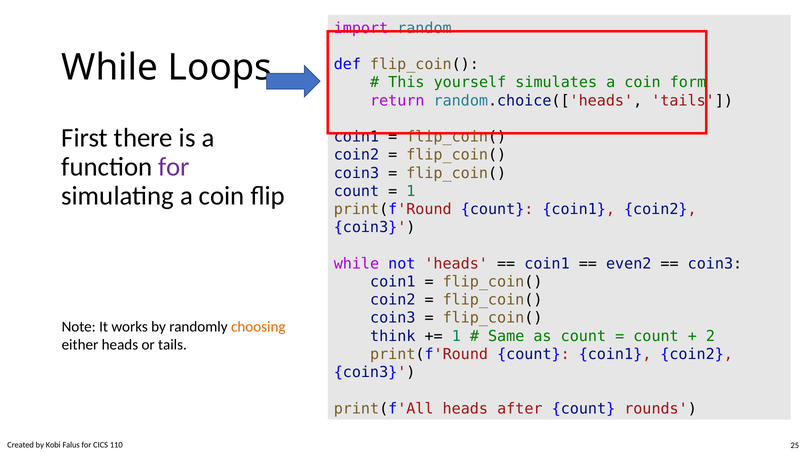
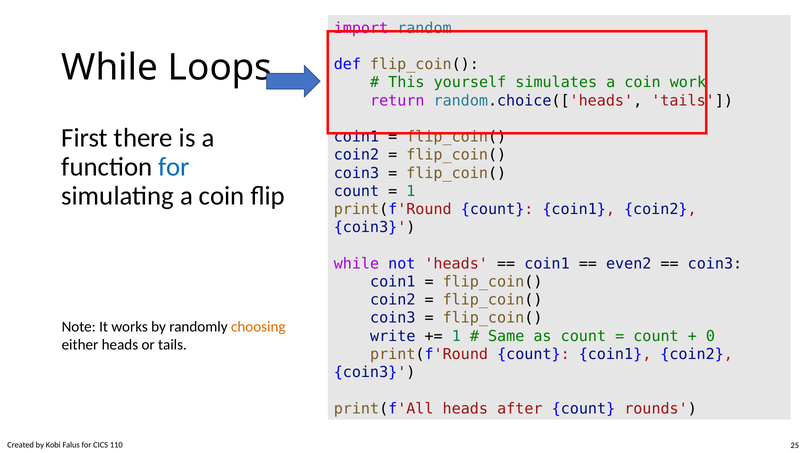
form: form -> work
for at (174, 167) colour: purple -> blue
think: think -> write
2: 2 -> 0
